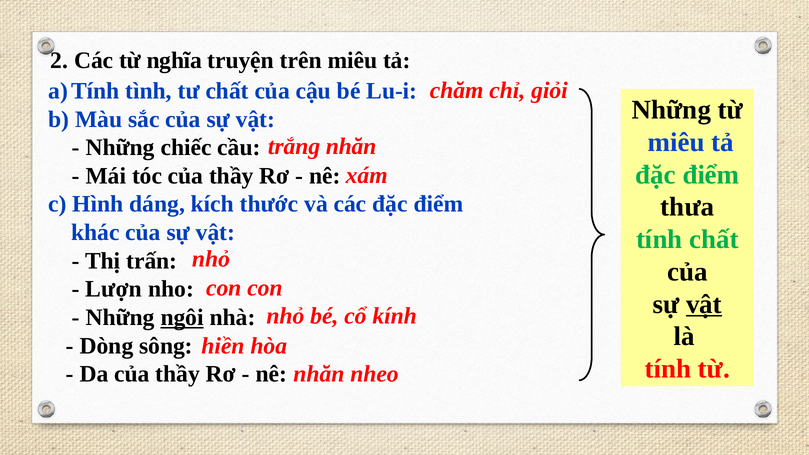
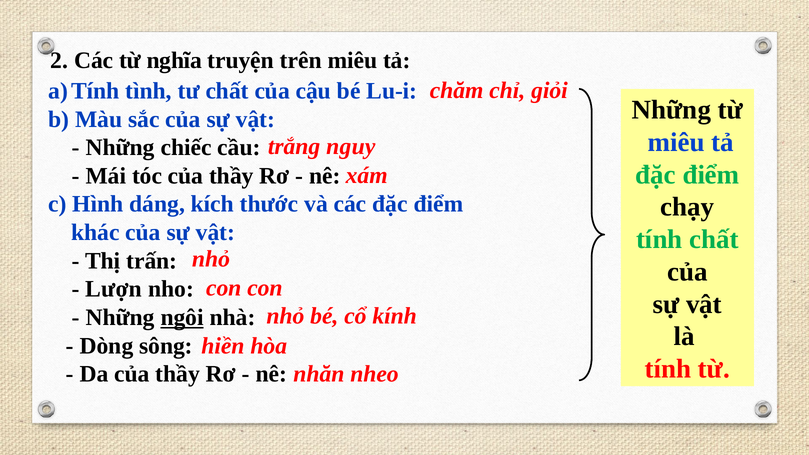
trắng nhăn: nhăn -> nguy
thưa: thưa -> chạy
vật at (704, 304) underline: present -> none
